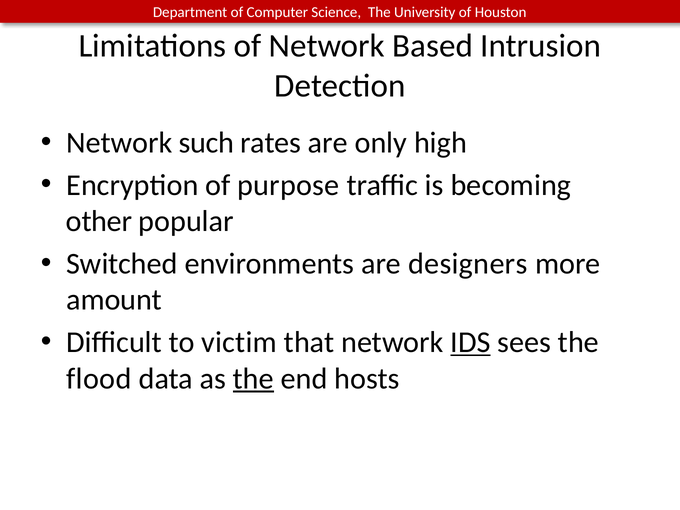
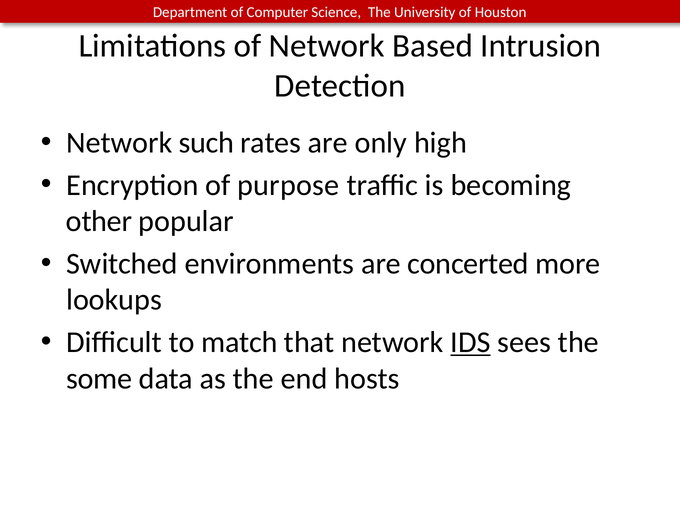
designers: designers -> concerted
amount: amount -> lookups
victim: victim -> match
flood: flood -> some
the at (253, 379) underline: present -> none
